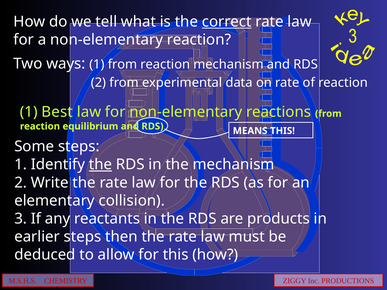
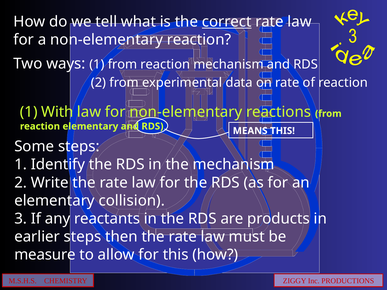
Best: Best -> With
reaction equilibrium: equilibrium -> elementary
the at (100, 165) underline: present -> none
deduced: deduced -> measure
